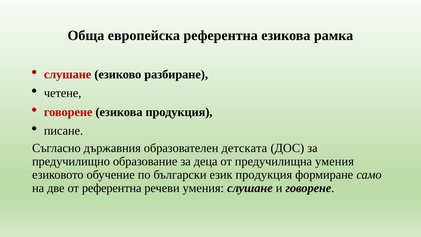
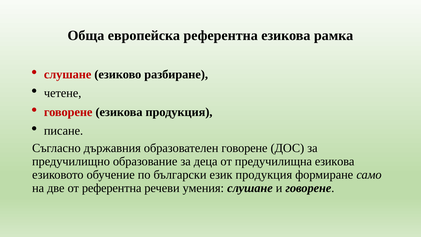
образователен детската: детската -> говорене
предучилищна умения: умения -> езикова
